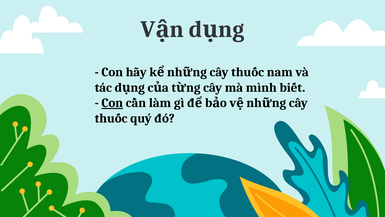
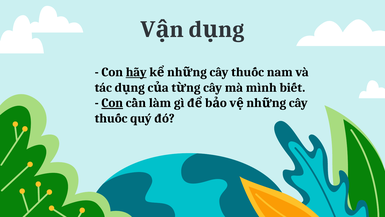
hãy underline: none -> present
